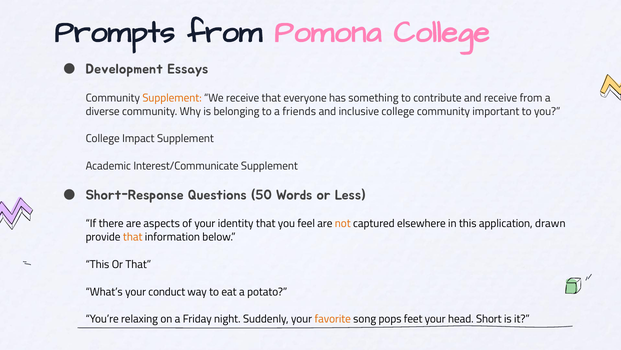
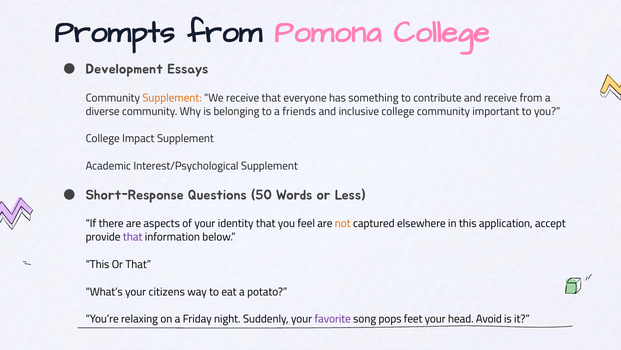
Interest/Communicate: Interest/Communicate -> Interest/Psychological
drawn: drawn -> accept
that at (133, 237) colour: orange -> purple
conduct: conduct -> citizens
favorite colour: orange -> purple
Short: Short -> Avoid
